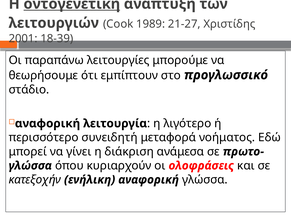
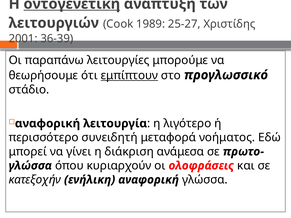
21-27: 21-27 -> 25-27
18-39: 18-39 -> 36-39
εμπίπτουν underline: none -> present
